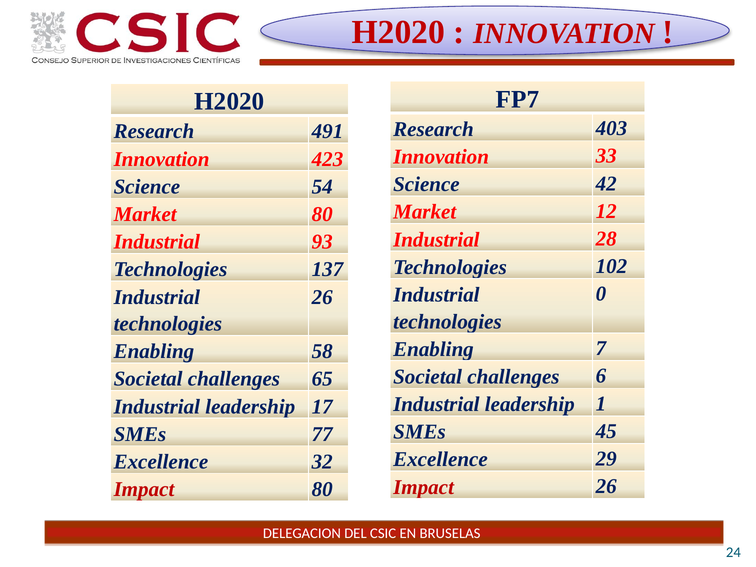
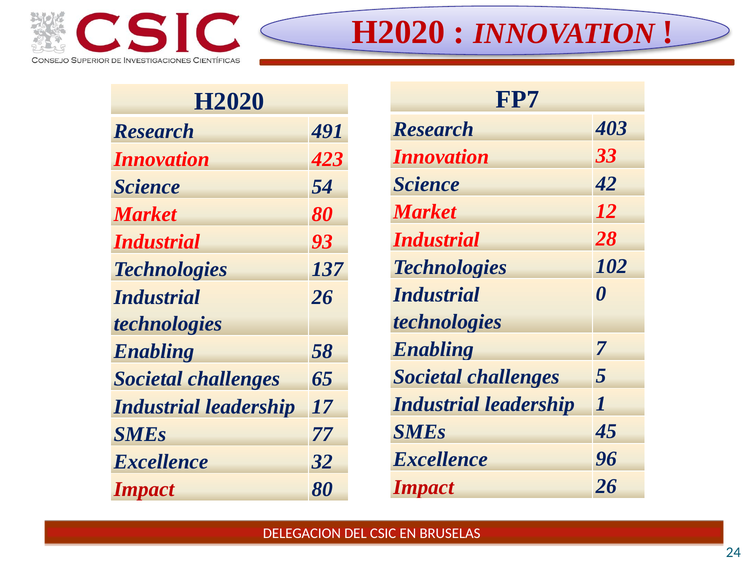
6: 6 -> 5
29: 29 -> 96
